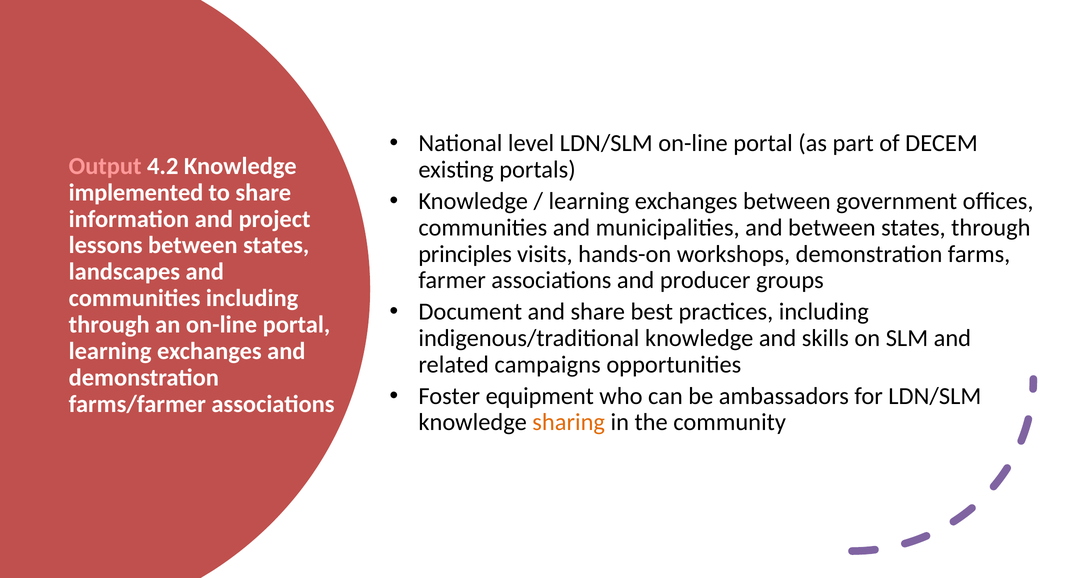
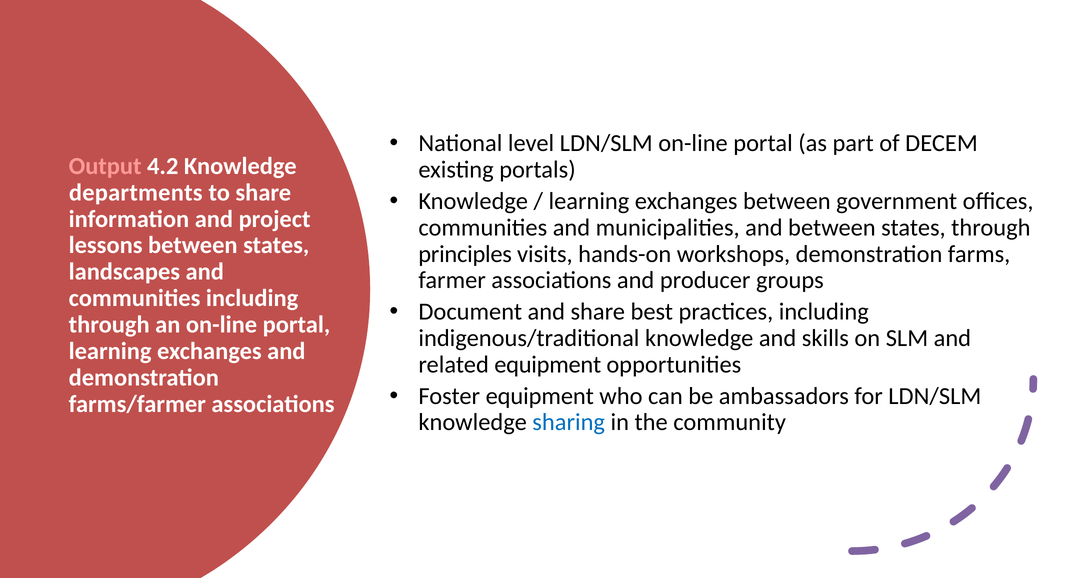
implemented: implemented -> departments
related campaigns: campaigns -> equipment
sharing colour: orange -> blue
